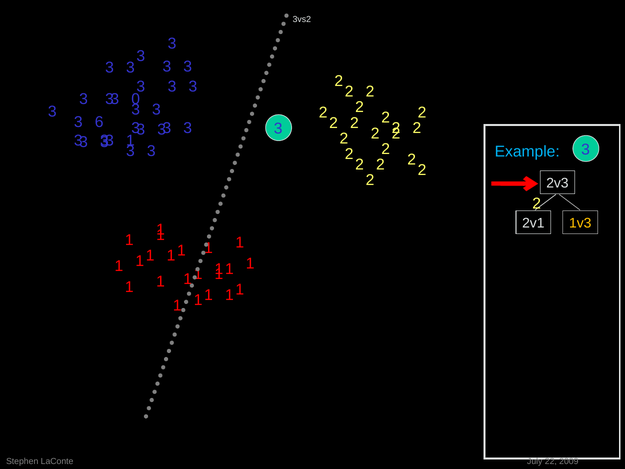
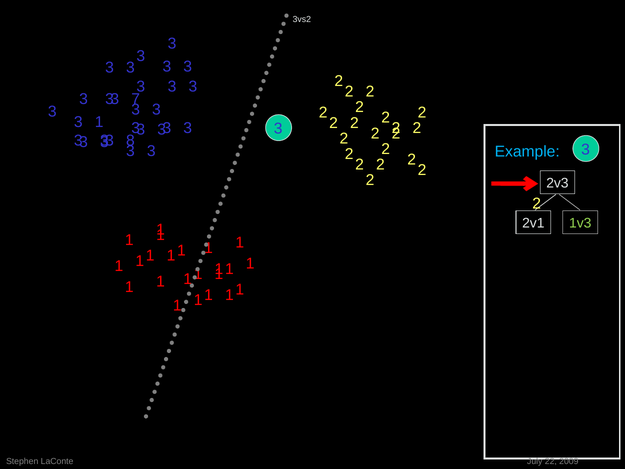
0: 0 -> 7
6 at (99, 122): 6 -> 1
1 at (130, 141): 1 -> 8
1v3 colour: yellow -> light green
